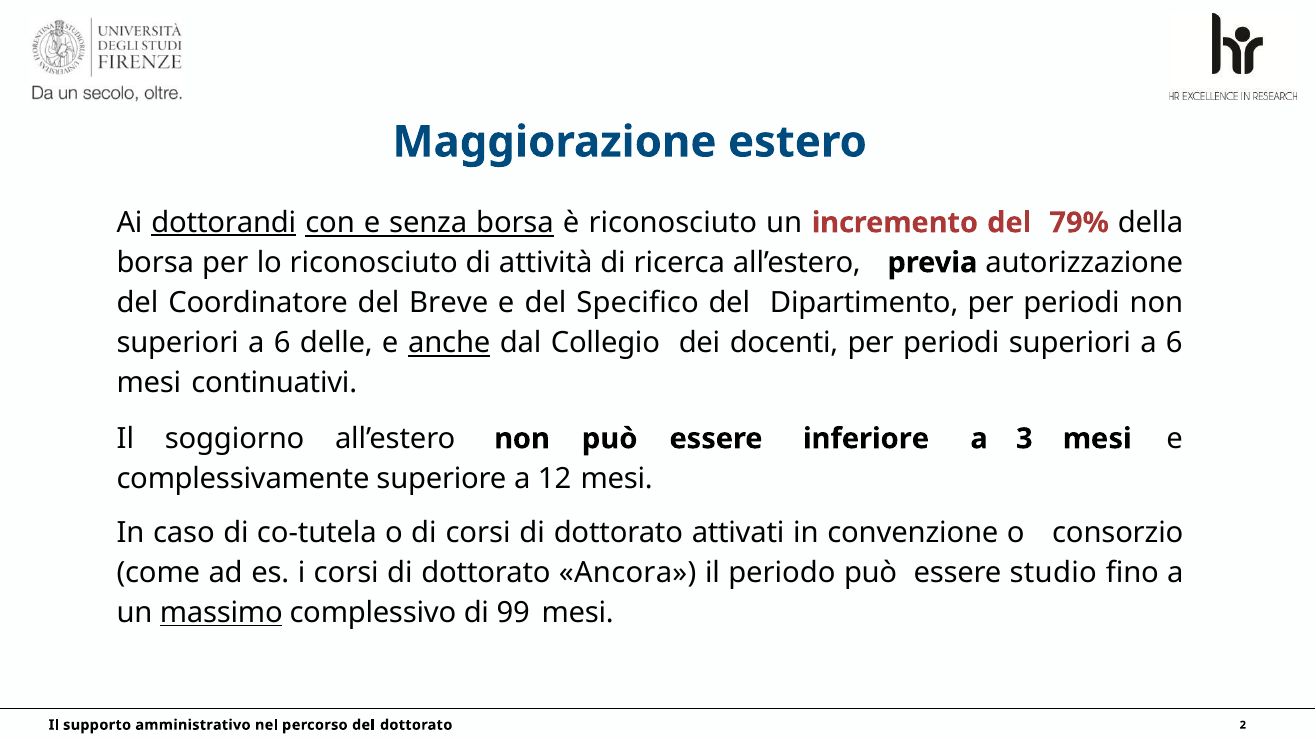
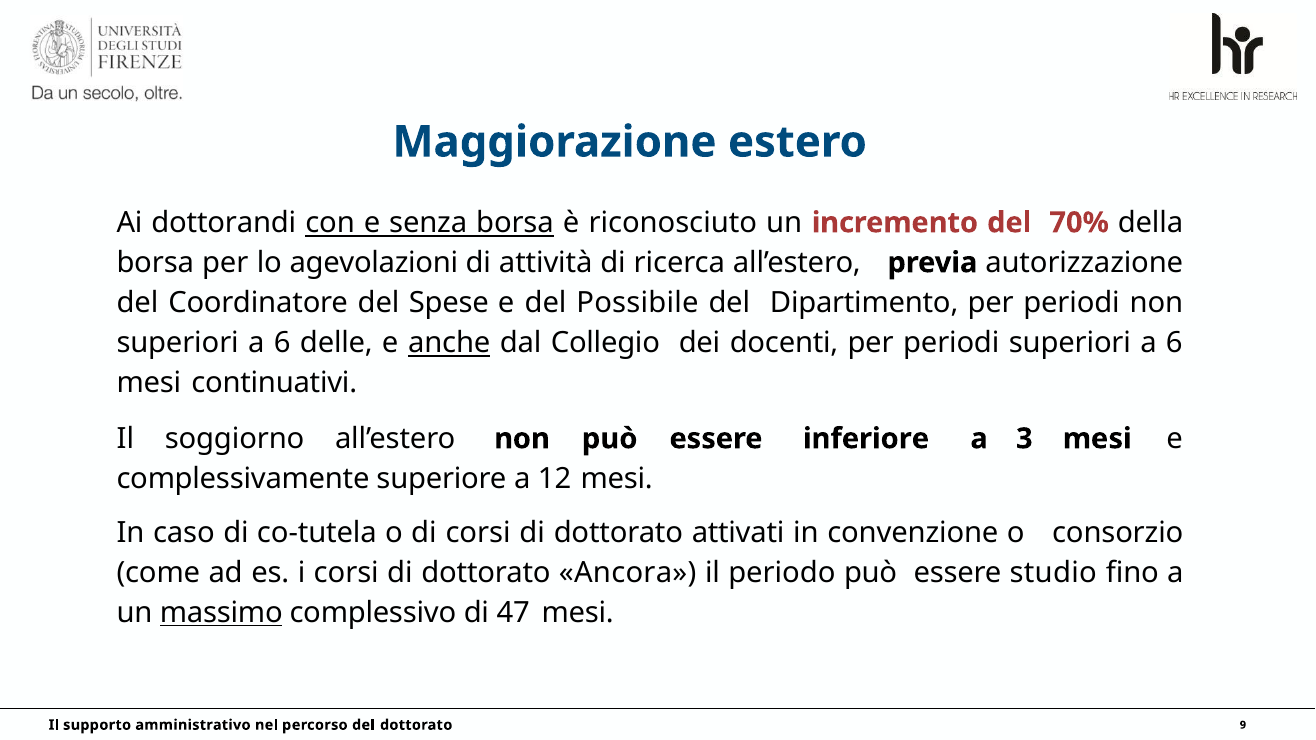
dottorandi underline: present -> none
79%: 79% -> 70%
lo riconosciuto: riconosciuto -> agevolazioni
Breve: Breve -> Spese
Specifico: Specifico -> Possibile
99: 99 -> 47
2: 2 -> 9
